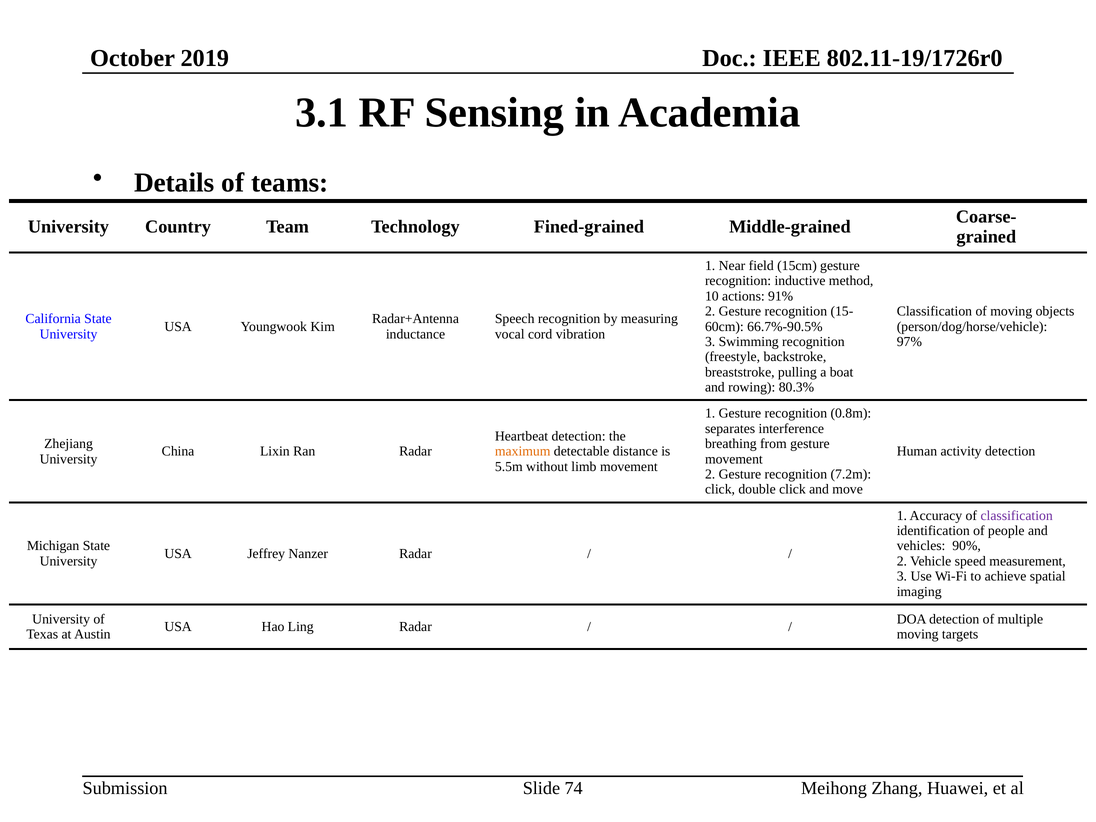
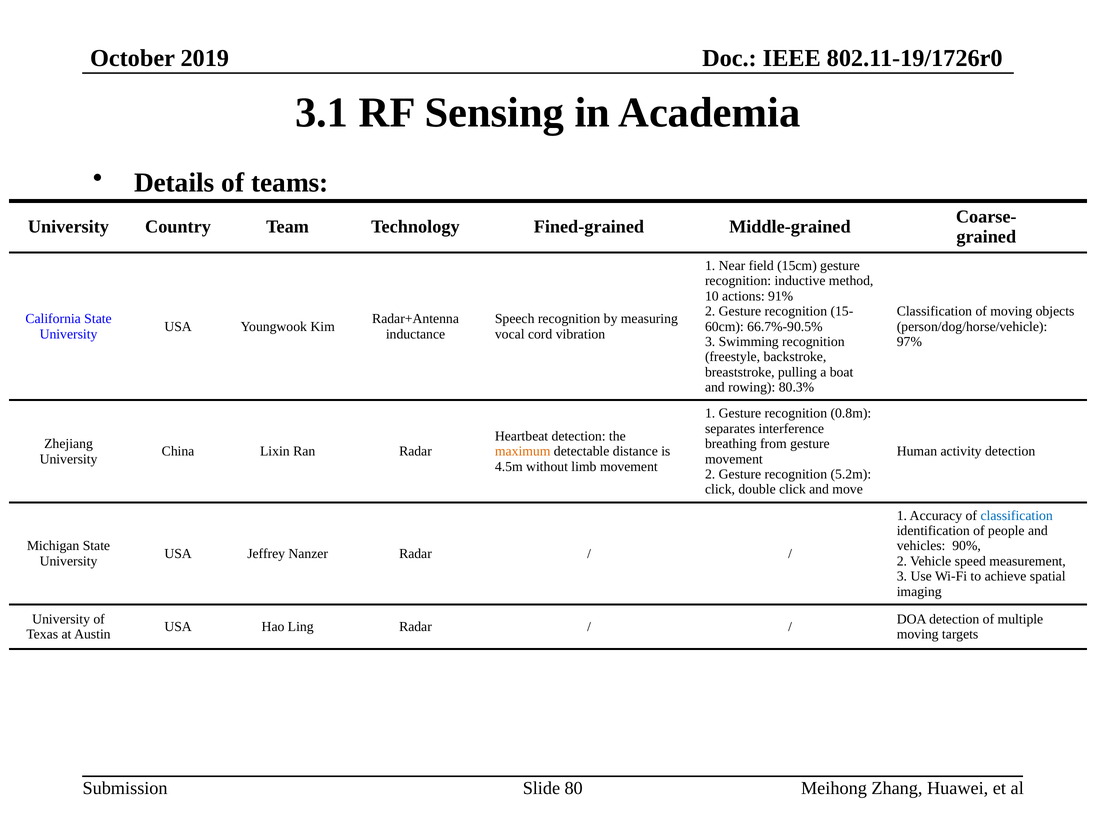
5.5m: 5.5m -> 4.5m
7.2m: 7.2m -> 5.2m
classification at (1017, 516) colour: purple -> blue
74: 74 -> 80
